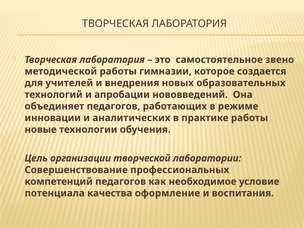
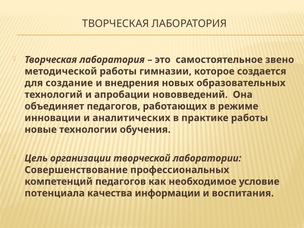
учителей: учителей -> создание
оформление: оформление -> информации
